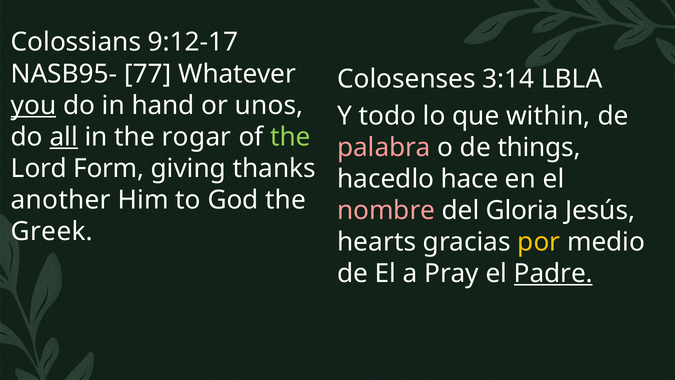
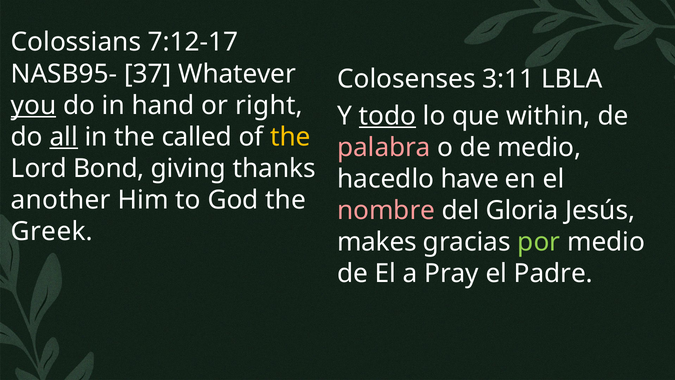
9:12-17: 9:12-17 -> 7:12-17
77: 77 -> 37
3:14: 3:14 -> 3:11
unos: unos -> right
todo underline: none -> present
rogar: rogar -> called
the at (290, 137) colour: light green -> yellow
de things: things -> medio
Form: Form -> Bond
hace: hace -> have
hearts: hearts -> makes
por colour: yellow -> light green
Padre underline: present -> none
